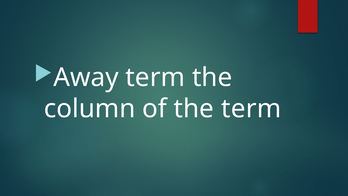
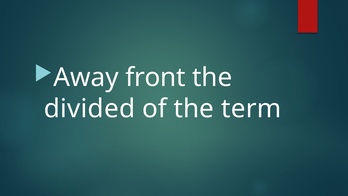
Away term: term -> front
column: column -> divided
